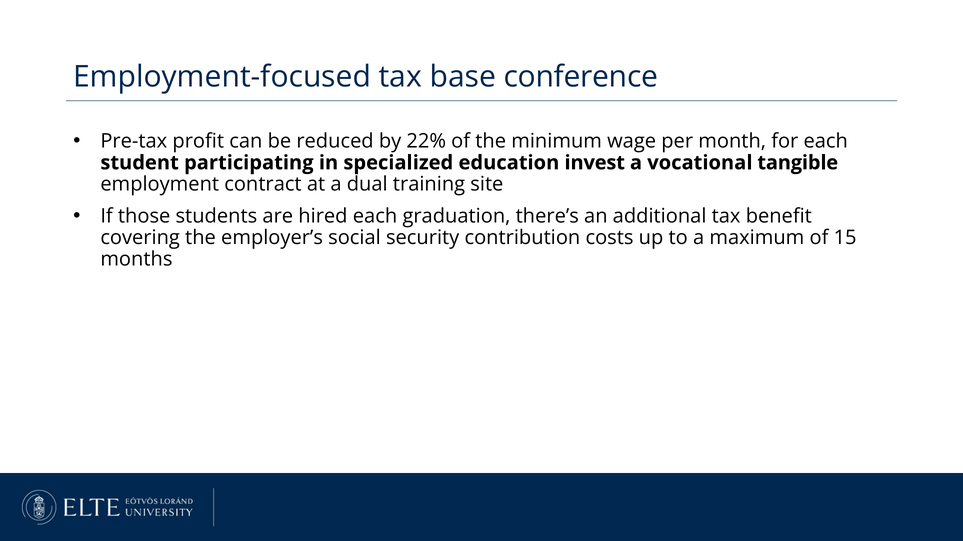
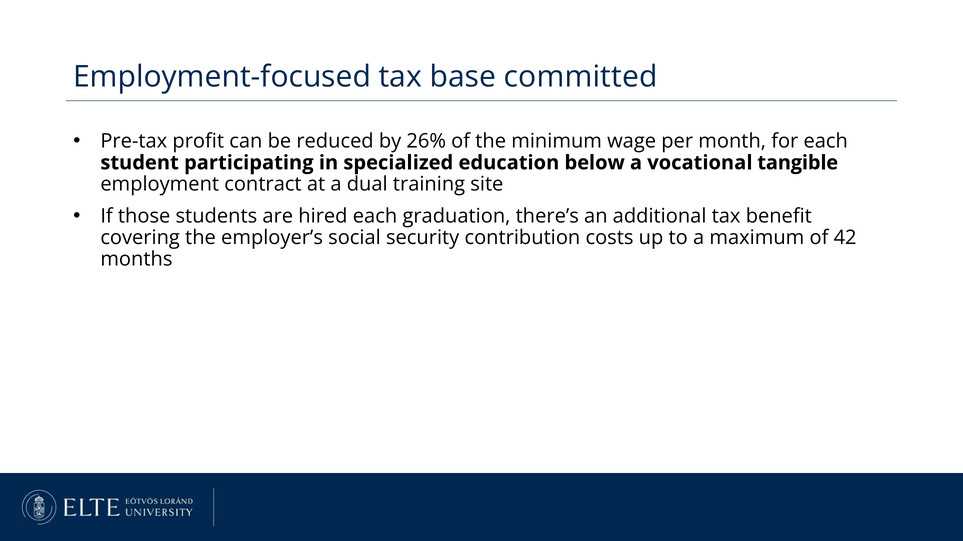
conference: conference -> committed
22%: 22% -> 26%
invest: invest -> below
15: 15 -> 42
